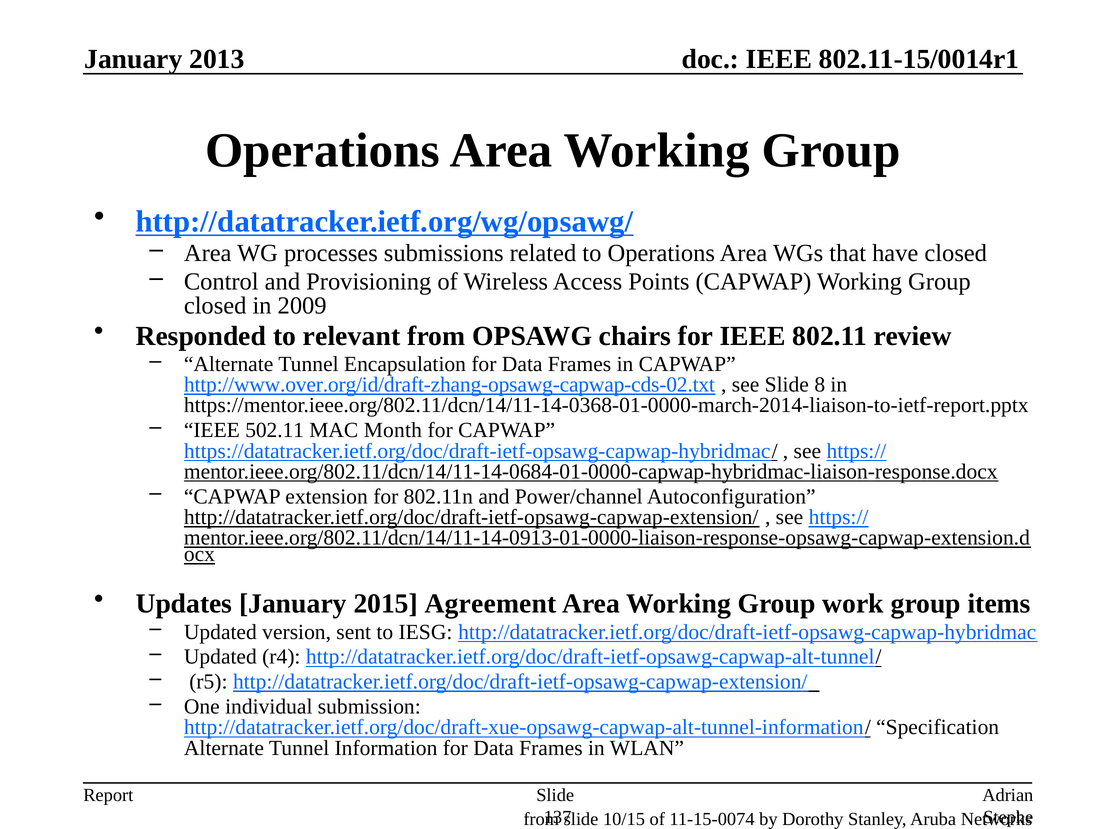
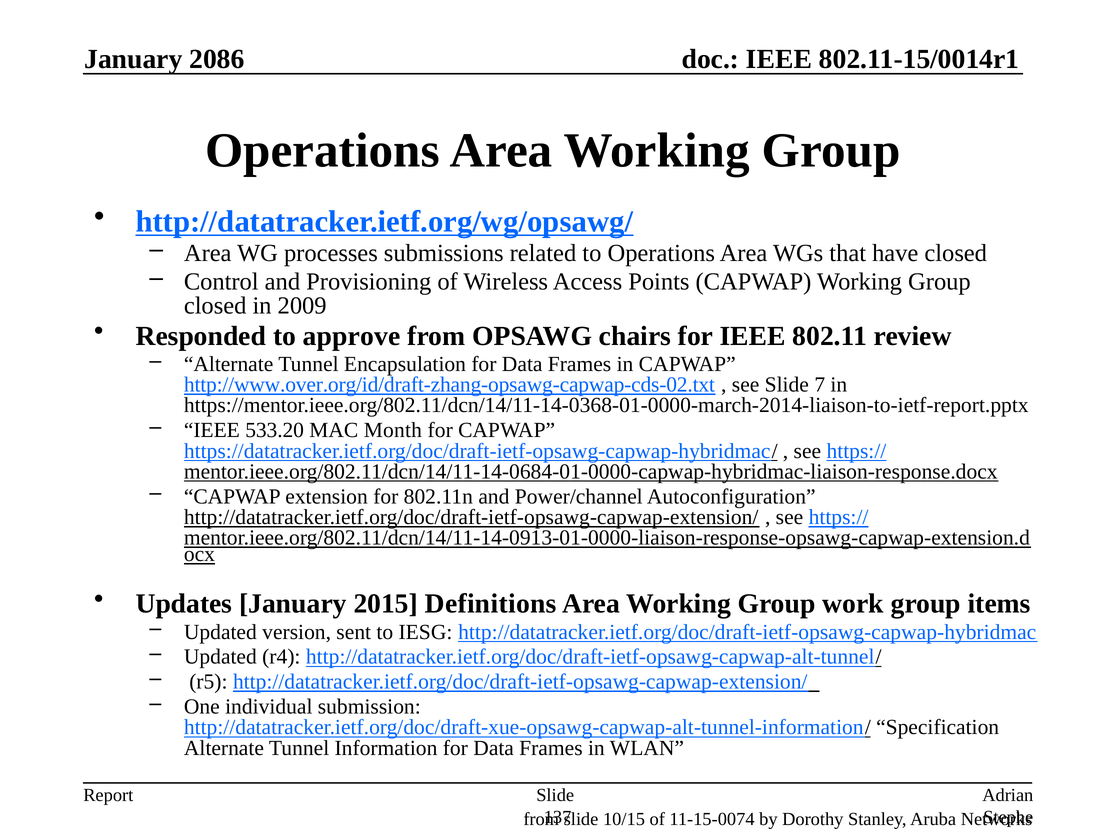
2013: 2013 -> 2086
relevant: relevant -> approve
8: 8 -> 7
502.11: 502.11 -> 533.20
Agreement: Agreement -> Definitions
